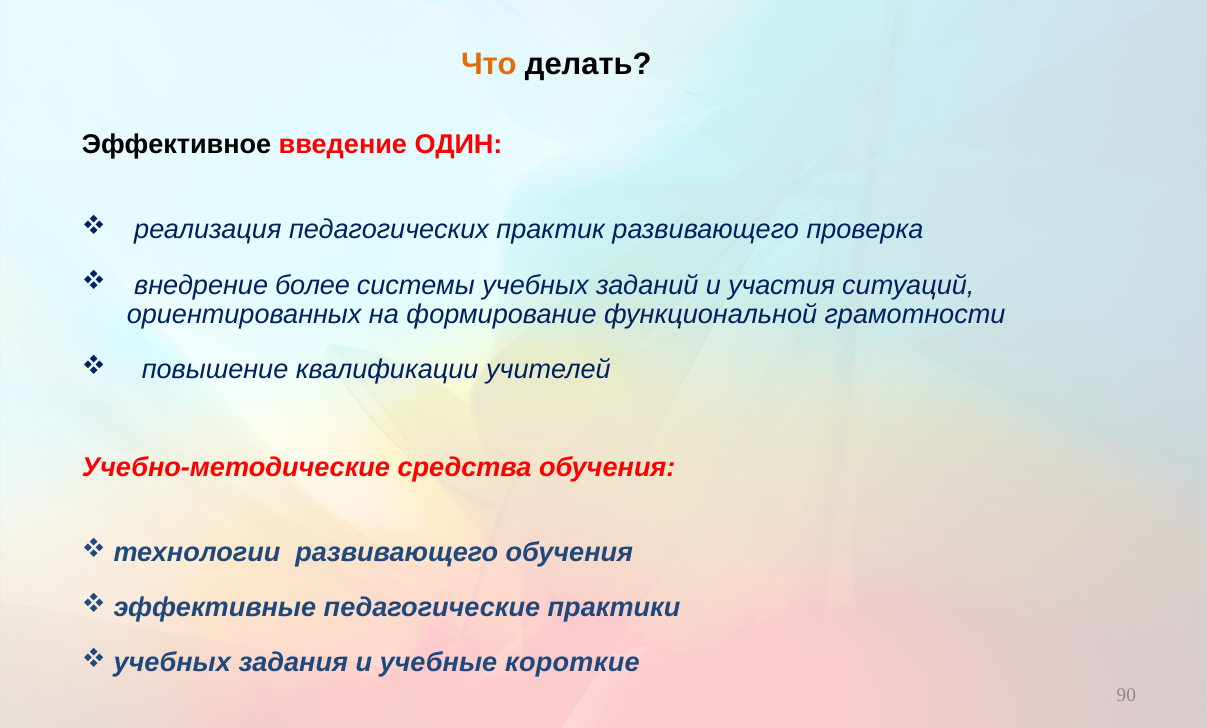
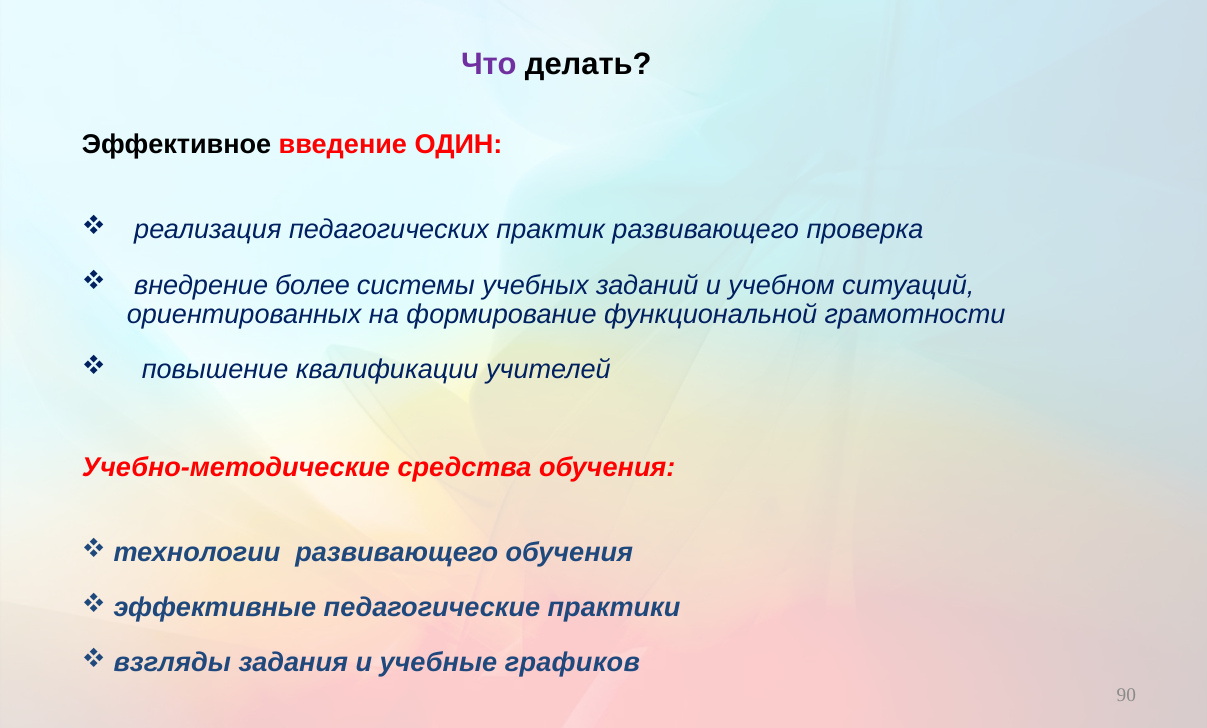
Что colour: orange -> purple
участия: участия -> учебном
учебных at (172, 663): учебных -> взгляды
короткие: короткие -> графиков
